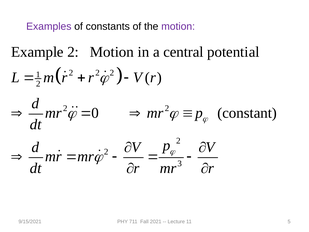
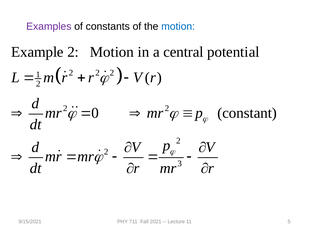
motion at (178, 26) colour: purple -> blue
